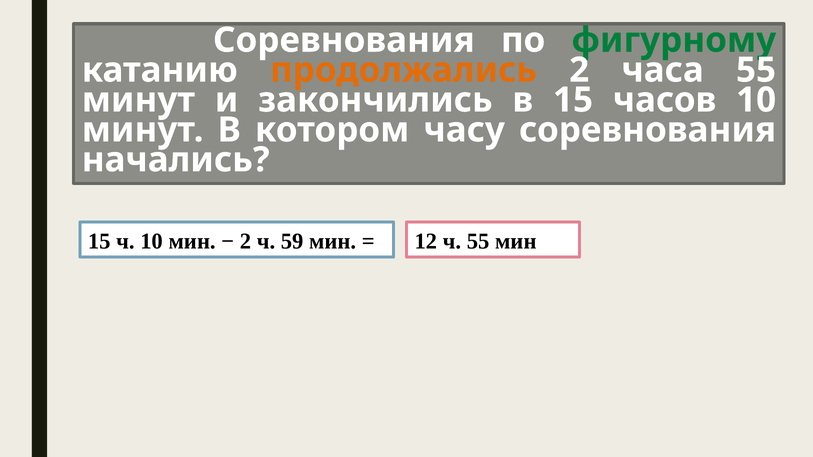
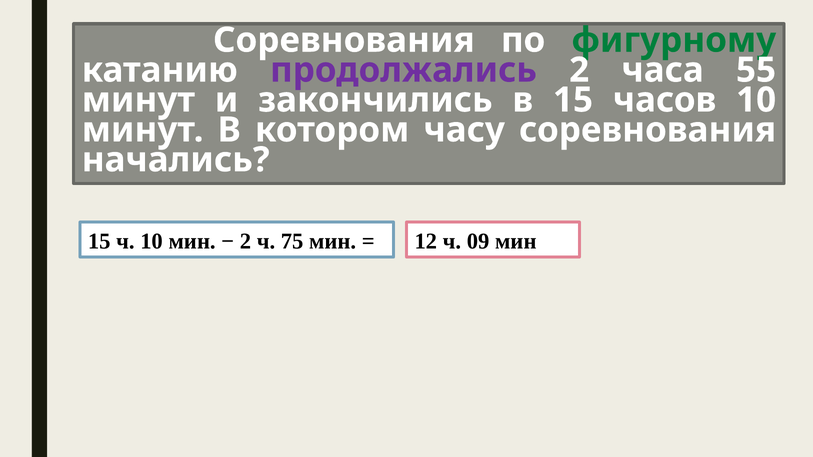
продолжались colour: orange -> purple
59: 59 -> 75
ч 55: 55 -> 09
